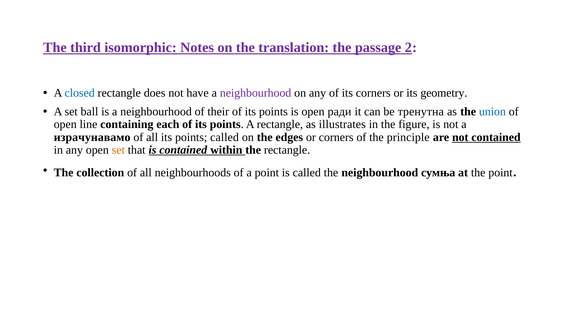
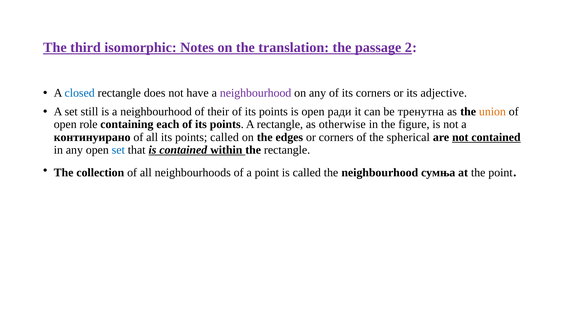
geometry: geometry -> adjective
ball: ball -> still
union colour: blue -> orange
line: line -> role
illustrates: illustrates -> otherwise
израчунавамо: израчунавамо -> континуирано
principle: principle -> spherical
set at (118, 150) colour: orange -> blue
